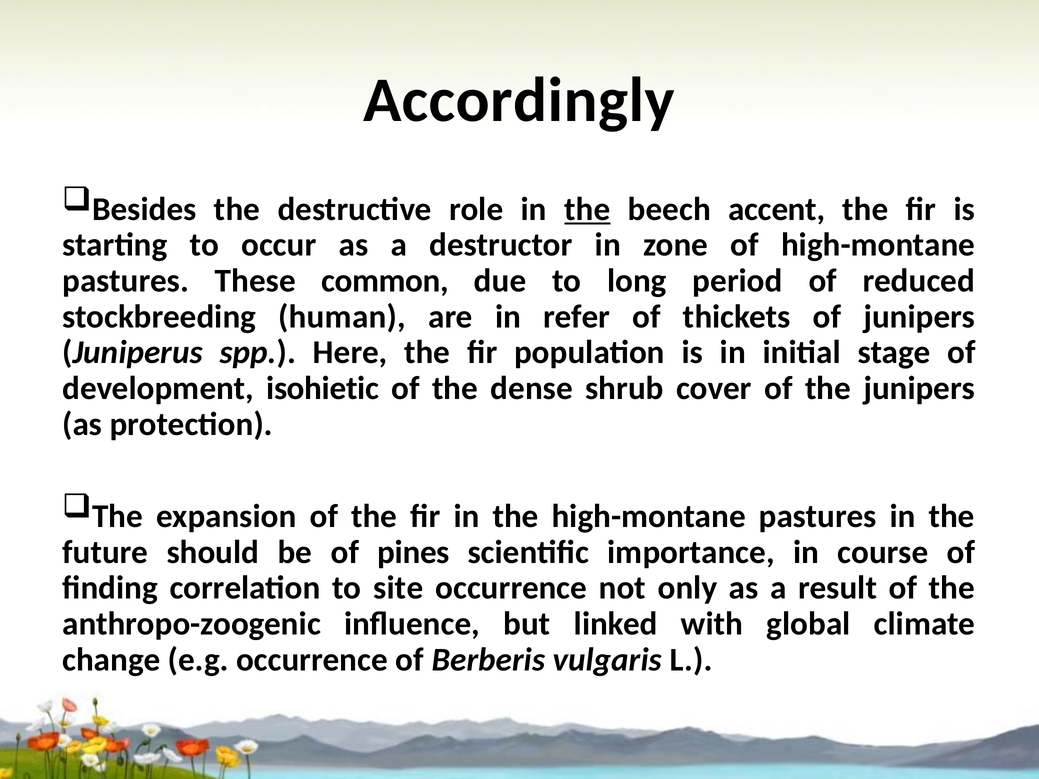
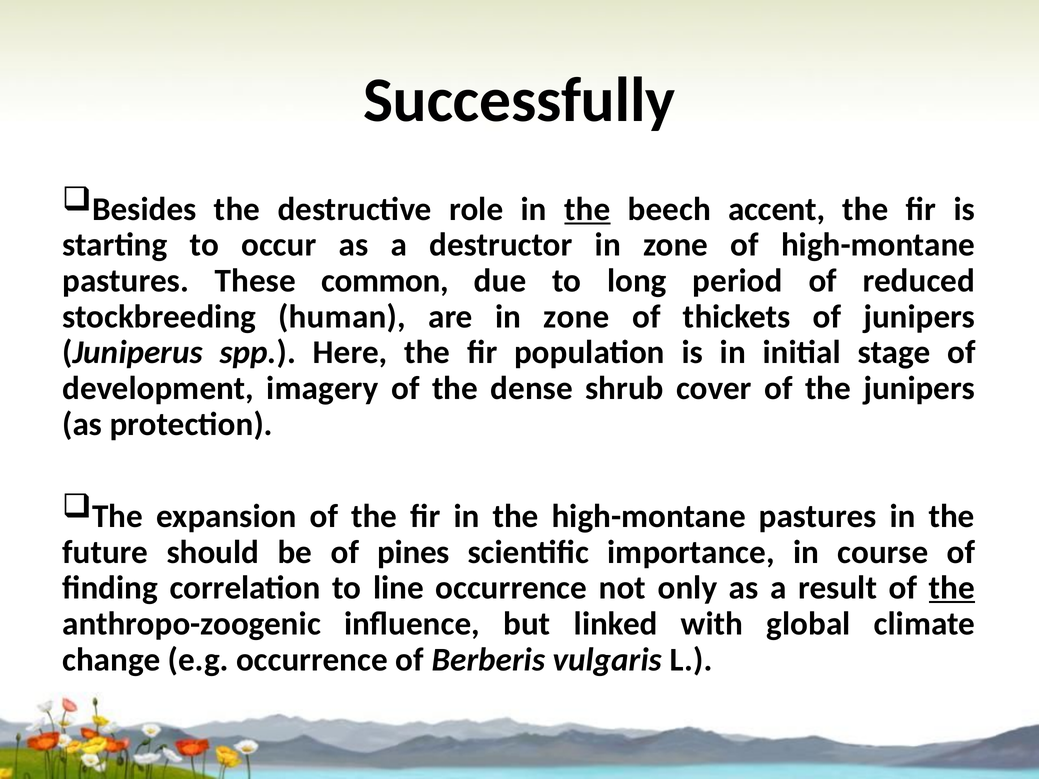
Accordingly: Accordingly -> Successfully
are in refer: refer -> zone
isohietic: isohietic -> imagery
site: site -> line
the at (952, 588) underline: none -> present
